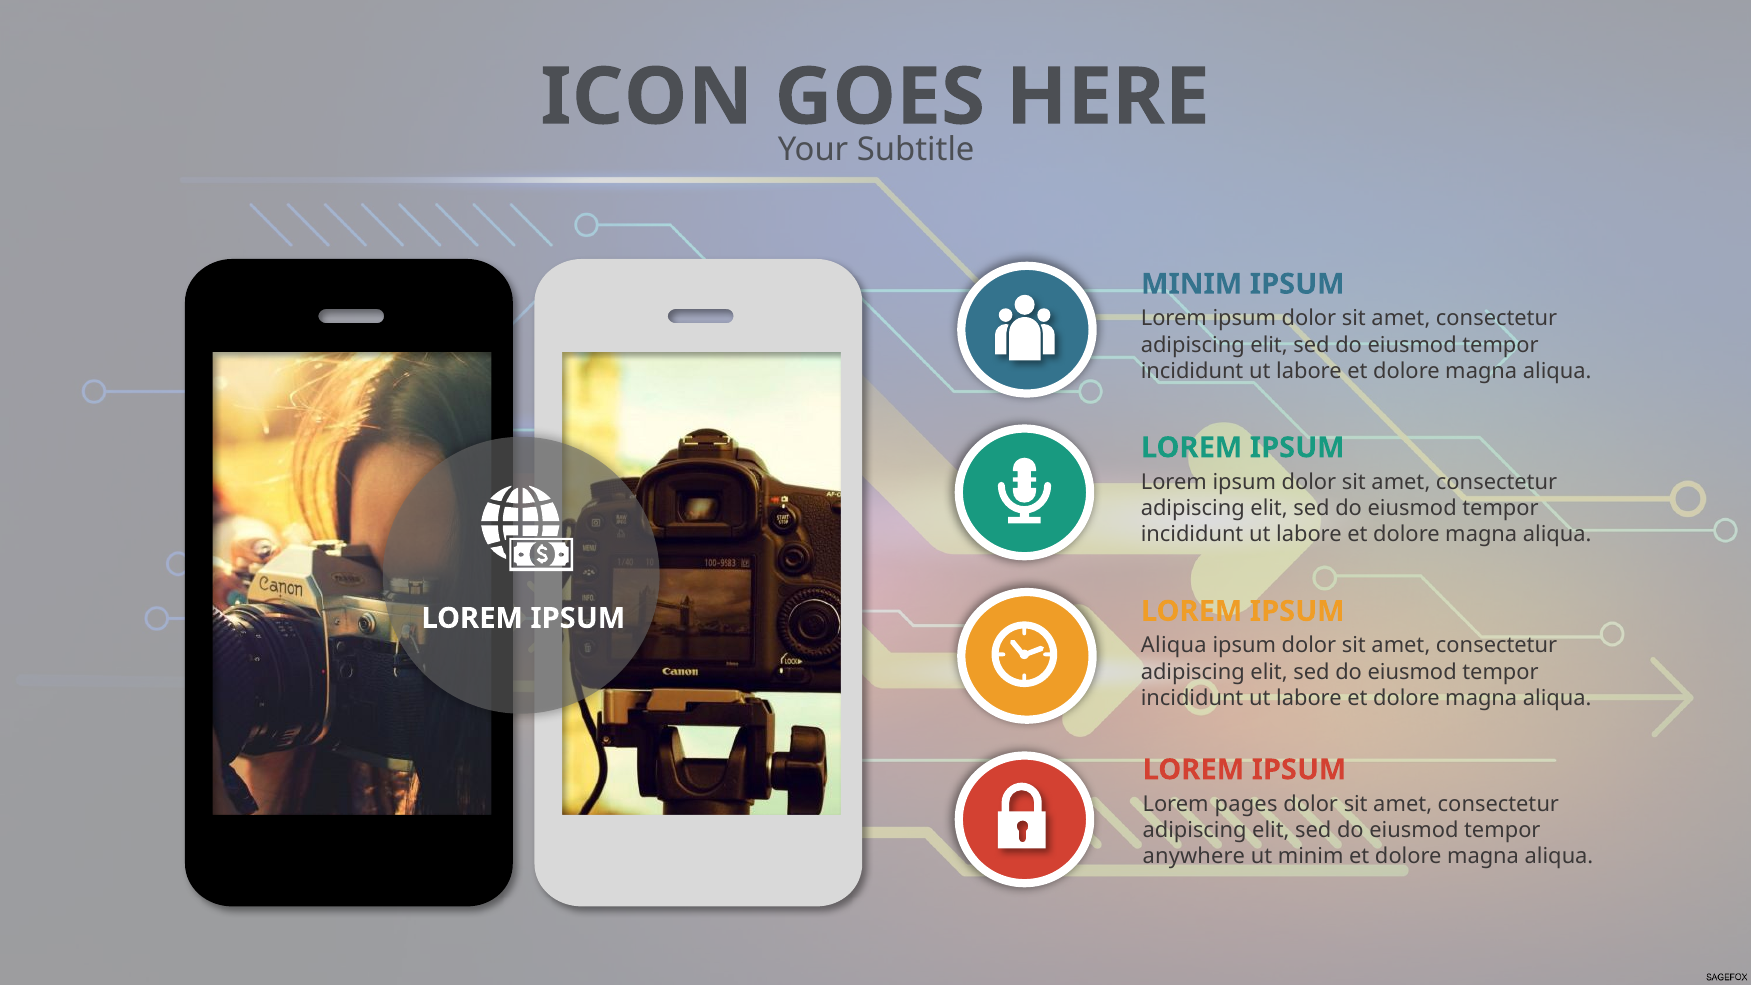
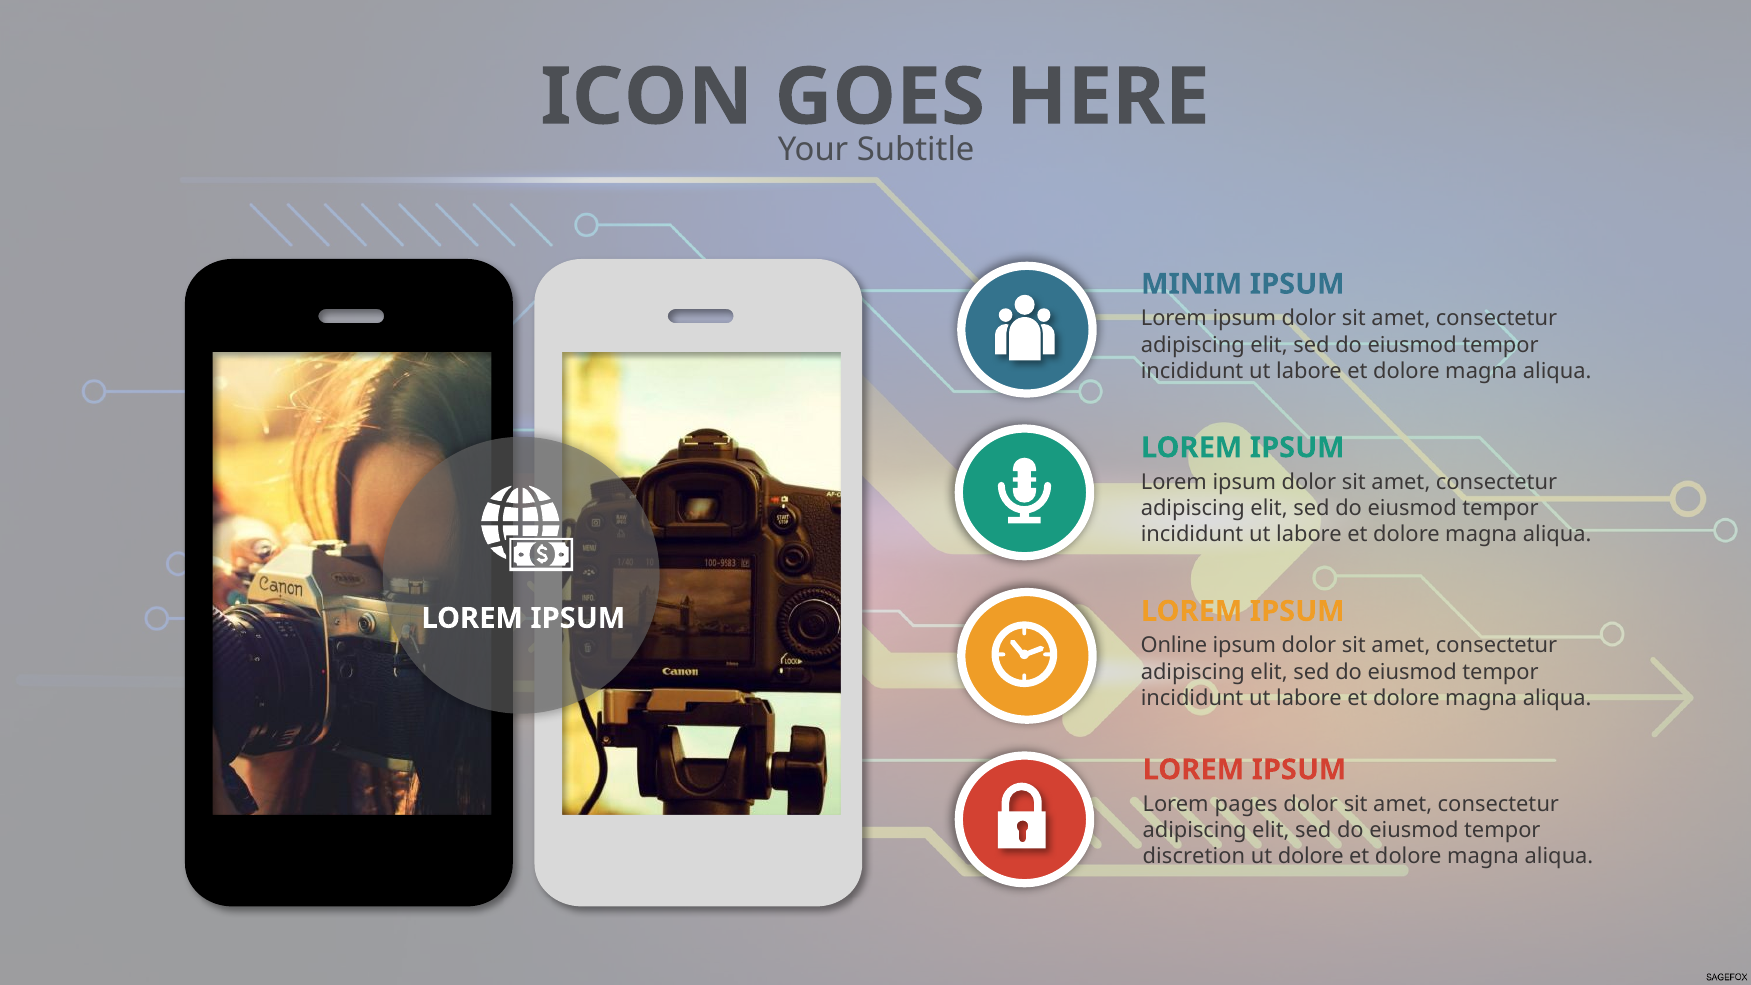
Aliqua at (1174, 646): Aliqua -> Online
anywhere: anywhere -> discretion
ut minim: minim -> dolore
